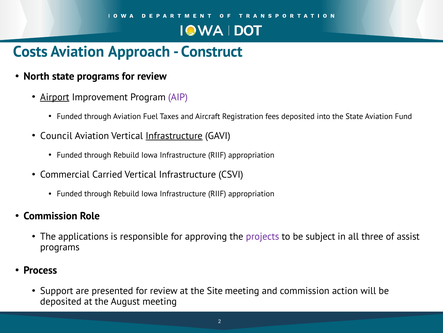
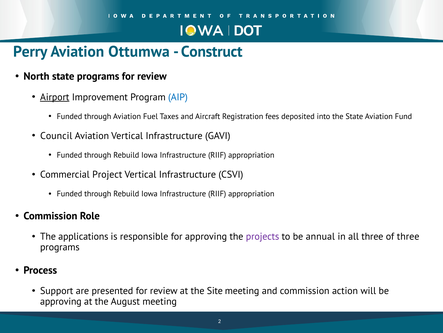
Costs: Costs -> Perry
Approach: Approach -> Ottumwa
AIP colour: purple -> blue
Infrastructure at (174, 136) underline: present -> none
Carried: Carried -> Project
subject: subject -> annual
of assist: assist -> three
deposited at (61, 301): deposited -> approving
